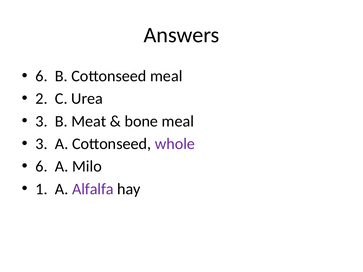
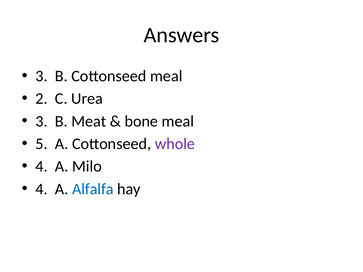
6 at (42, 76): 6 -> 3
3 at (42, 144): 3 -> 5
6 at (42, 167): 6 -> 4
1 at (42, 189): 1 -> 4
Alfalfa colour: purple -> blue
